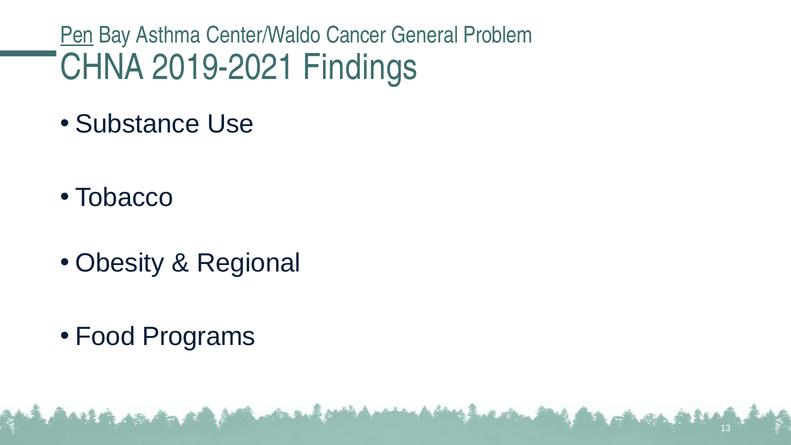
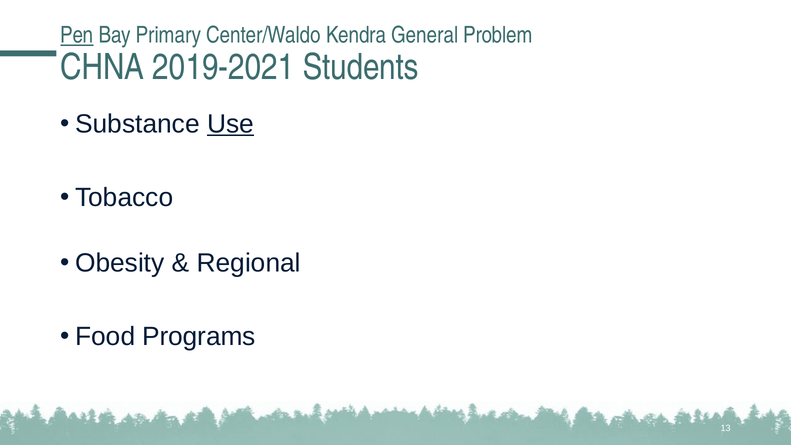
Asthma: Asthma -> Primary
Cancer: Cancer -> Kendra
Findings: Findings -> Students
Use underline: none -> present
